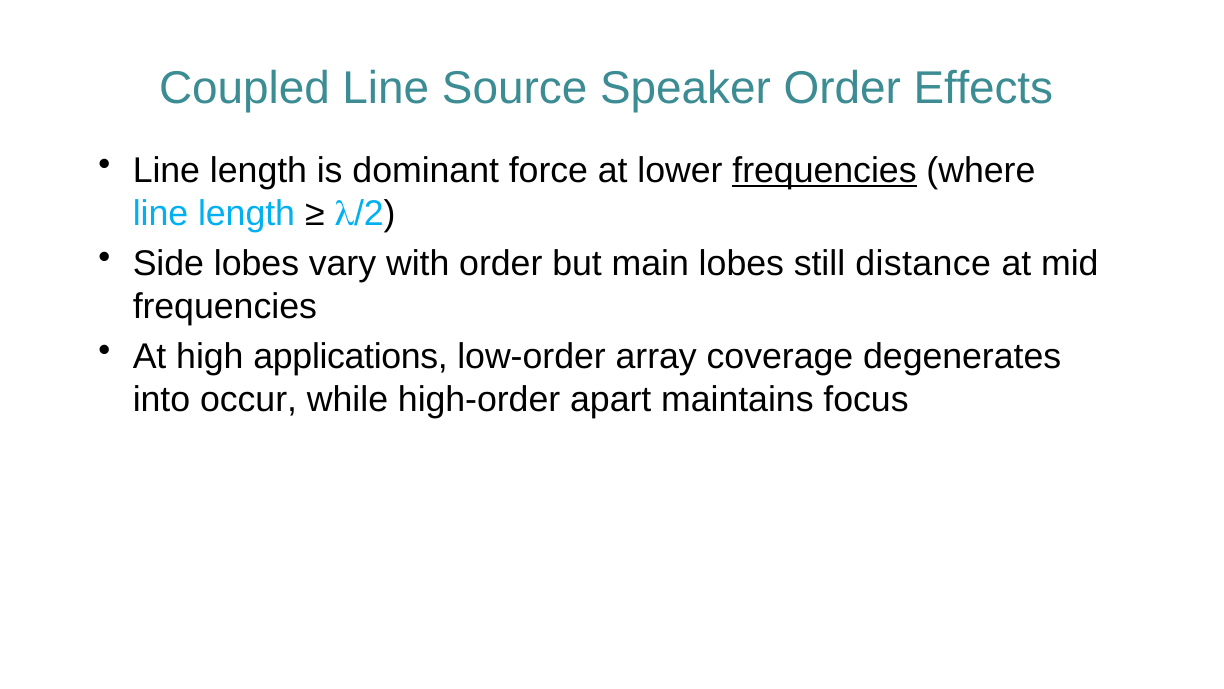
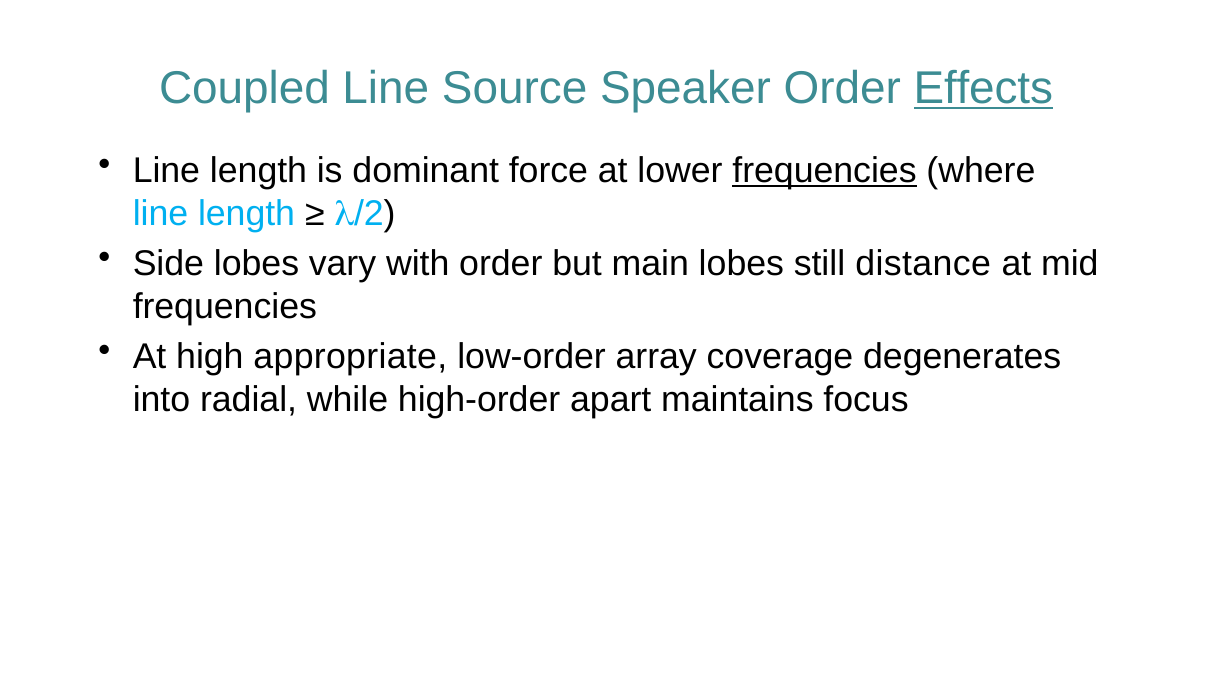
Effects underline: none -> present
applications: applications -> appropriate
occur: occur -> radial
